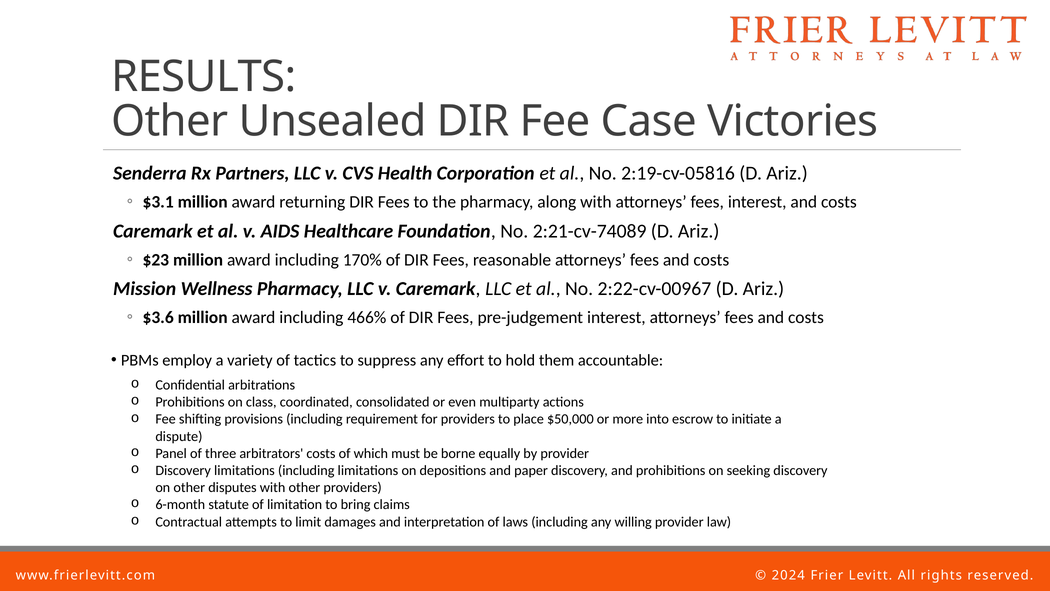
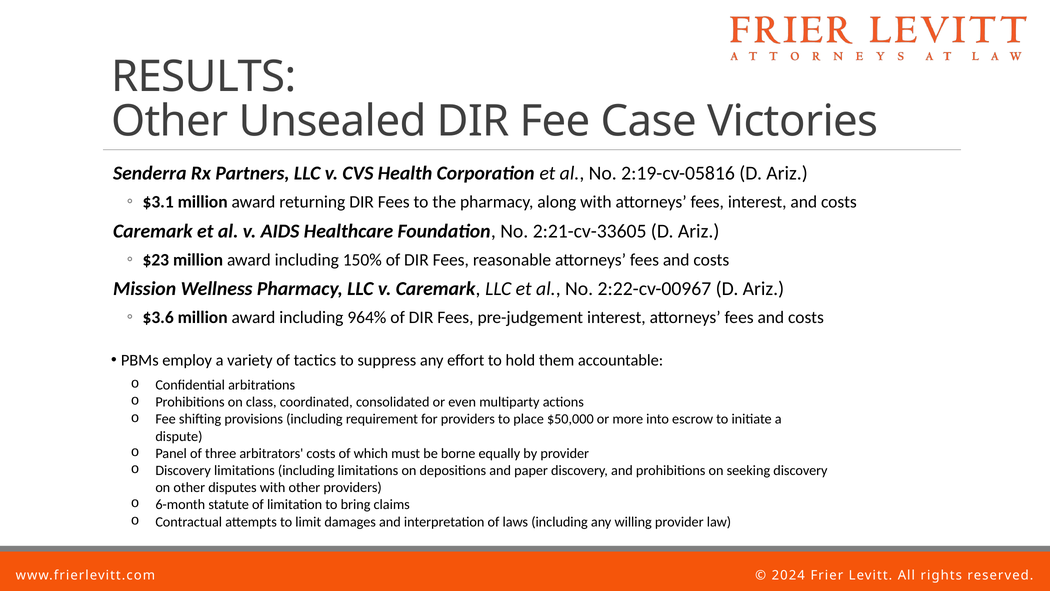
2:21-cv-74089: 2:21-cv-74089 -> 2:21-cv-33605
170%: 170% -> 150%
466%: 466% -> 964%
